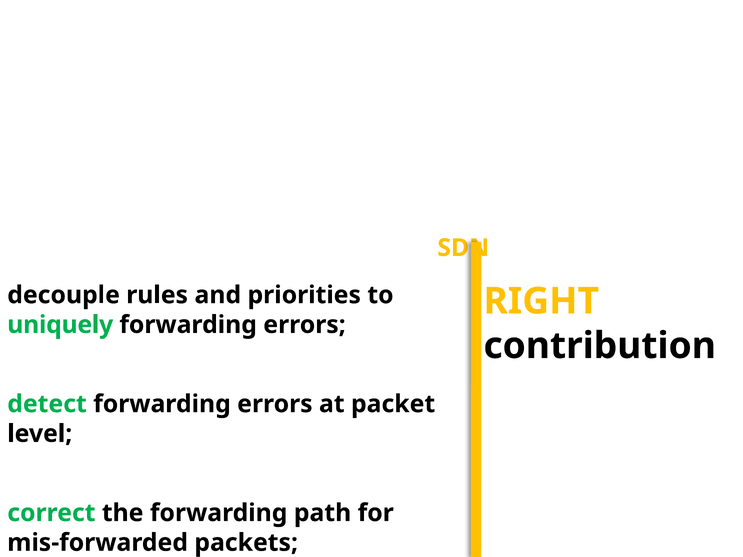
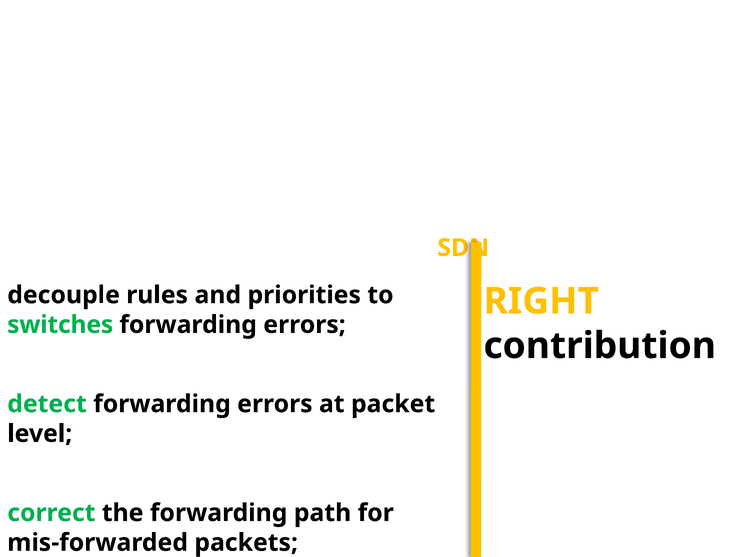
uniquely at (60, 325): uniquely -> switches
